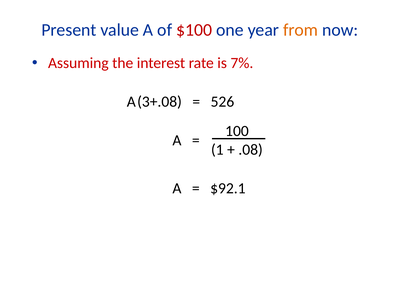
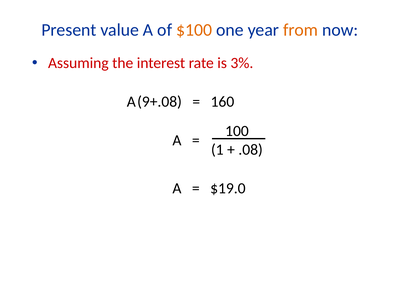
$100 colour: red -> orange
7%: 7% -> 3%
3+.08: 3+.08 -> 9+.08
526: 526 -> 160
$92.1: $92.1 -> $19.0
